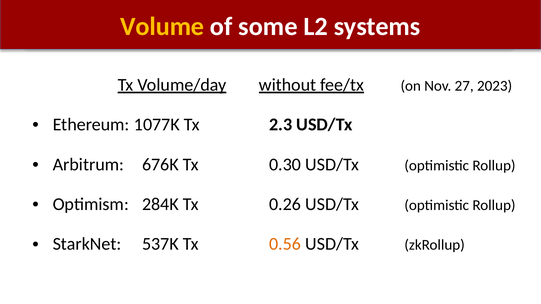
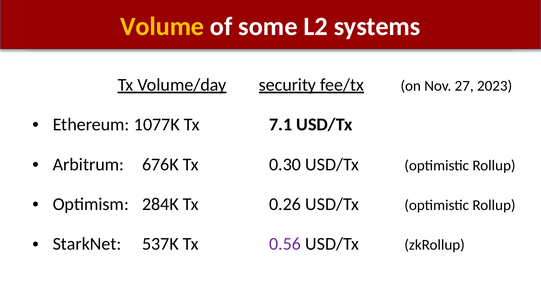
without: without -> security
2.3: 2.3 -> 7.1
0.56 colour: orange -> purple
